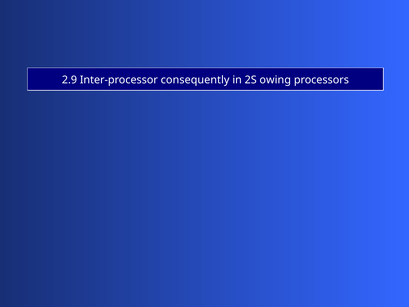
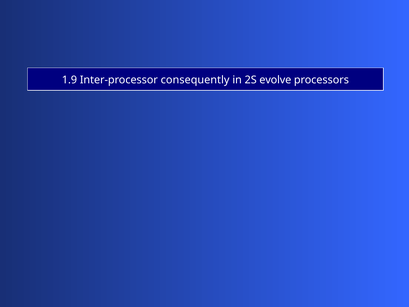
2.9: 2.9 -> 1.9
owing: owing -> evolve
